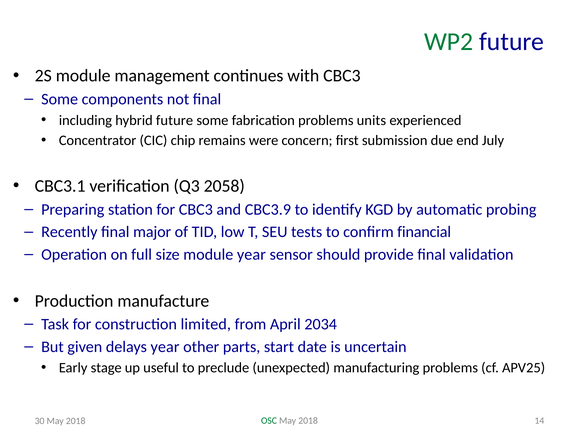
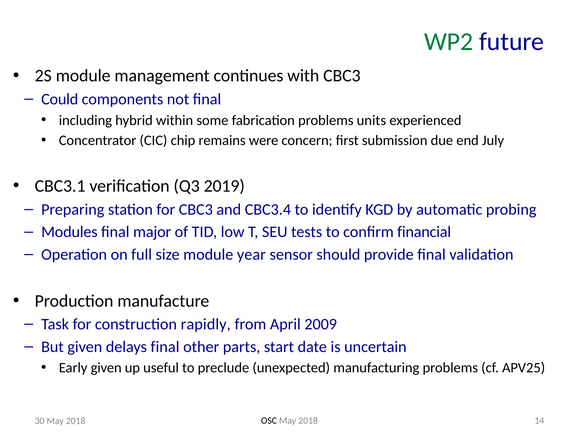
Some at (60, 99): Some -> Could
hybrid future: future -> within
2058: 2058 -> 2019
CBC3.9: CBC3.9 -> CBC3.4
Recently: Recently -> Modules
limited: limited -> rapidly
2034: 2034 -> 2009
delays year: year -> final
Early stage: stage -> given
OSC colour: green -> black
